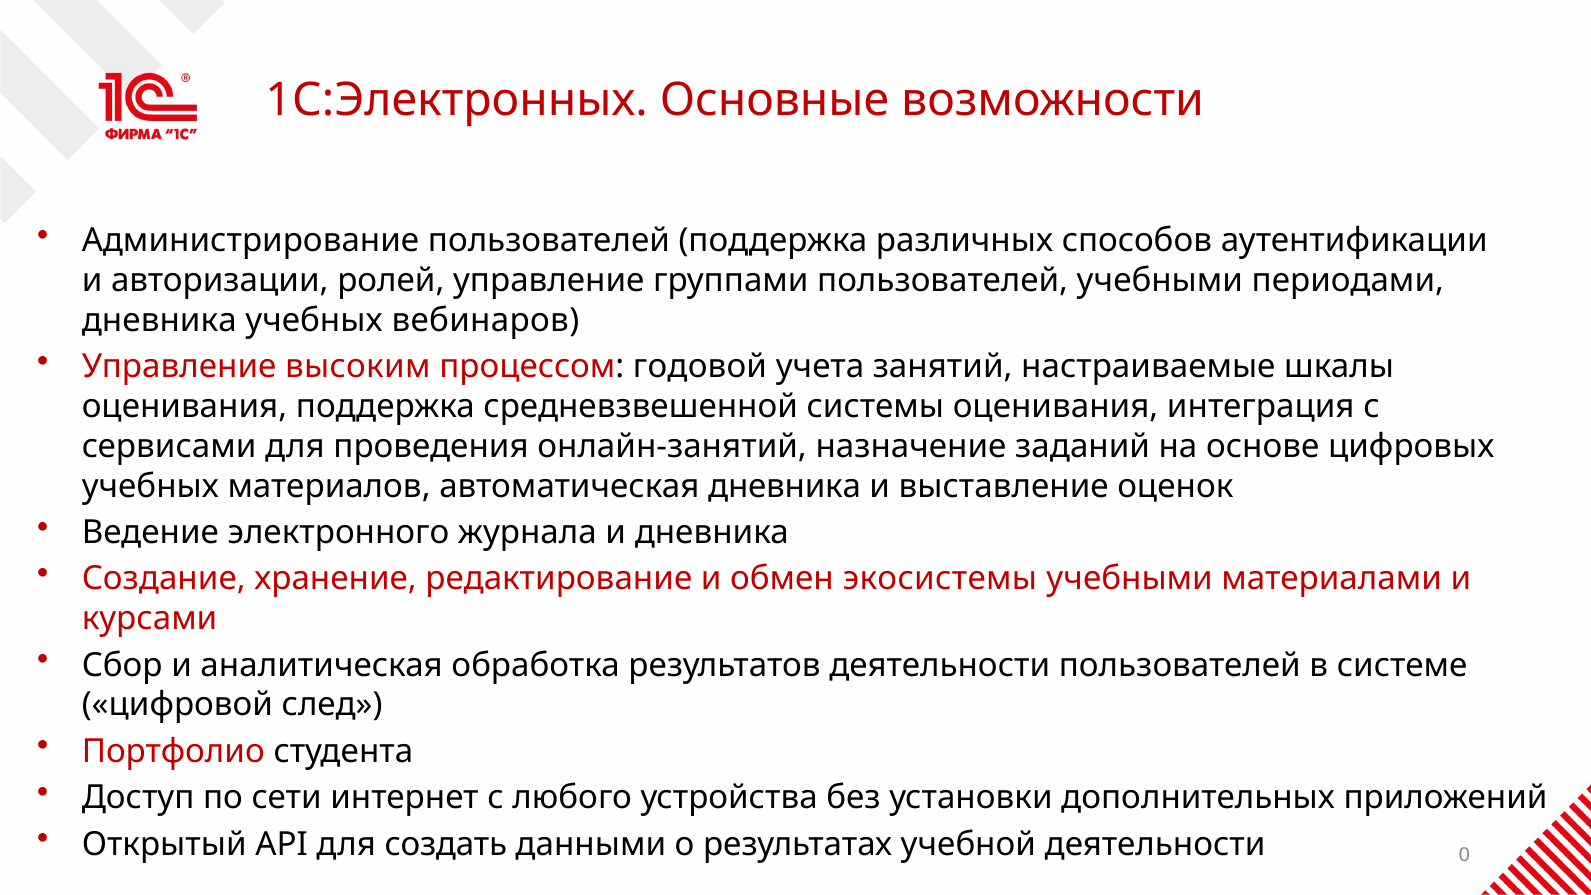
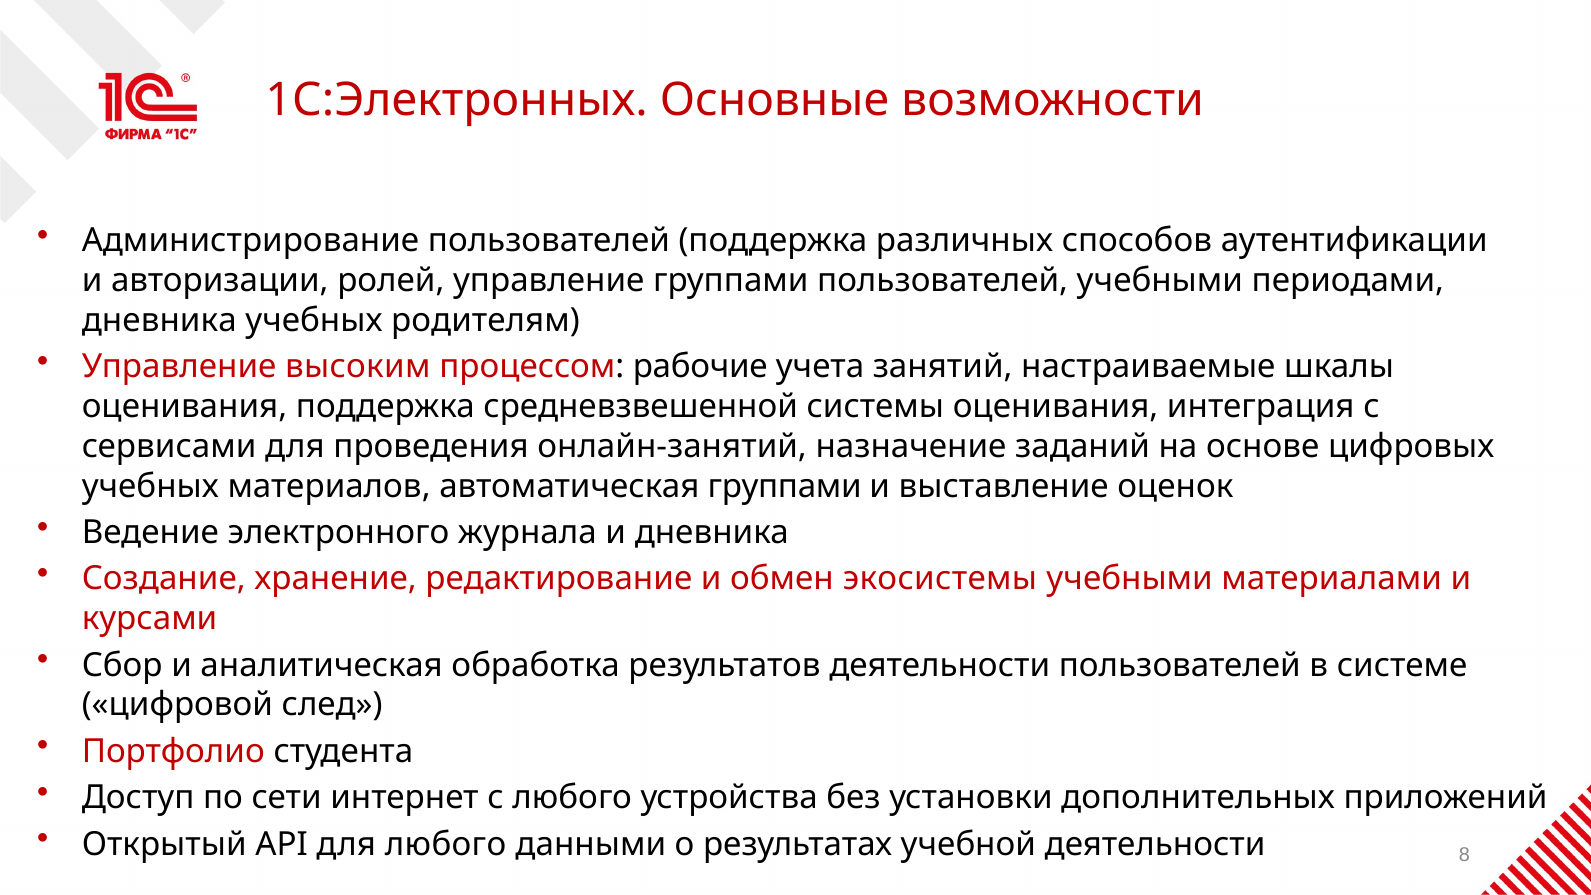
вебинаров: вебинаров -> родителям
годовой: годовой -> рабочие
автоматическая дневника: дневника -> группами
для создать: создать -> любого
0: 0 -> 8
